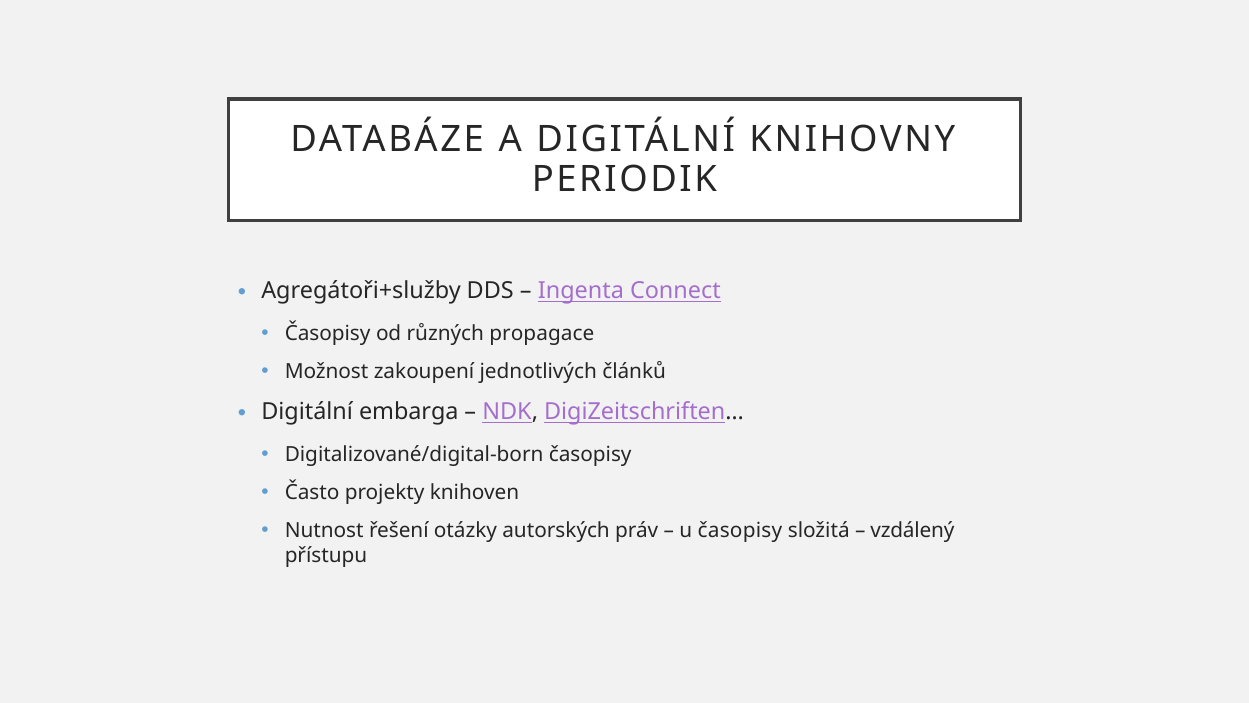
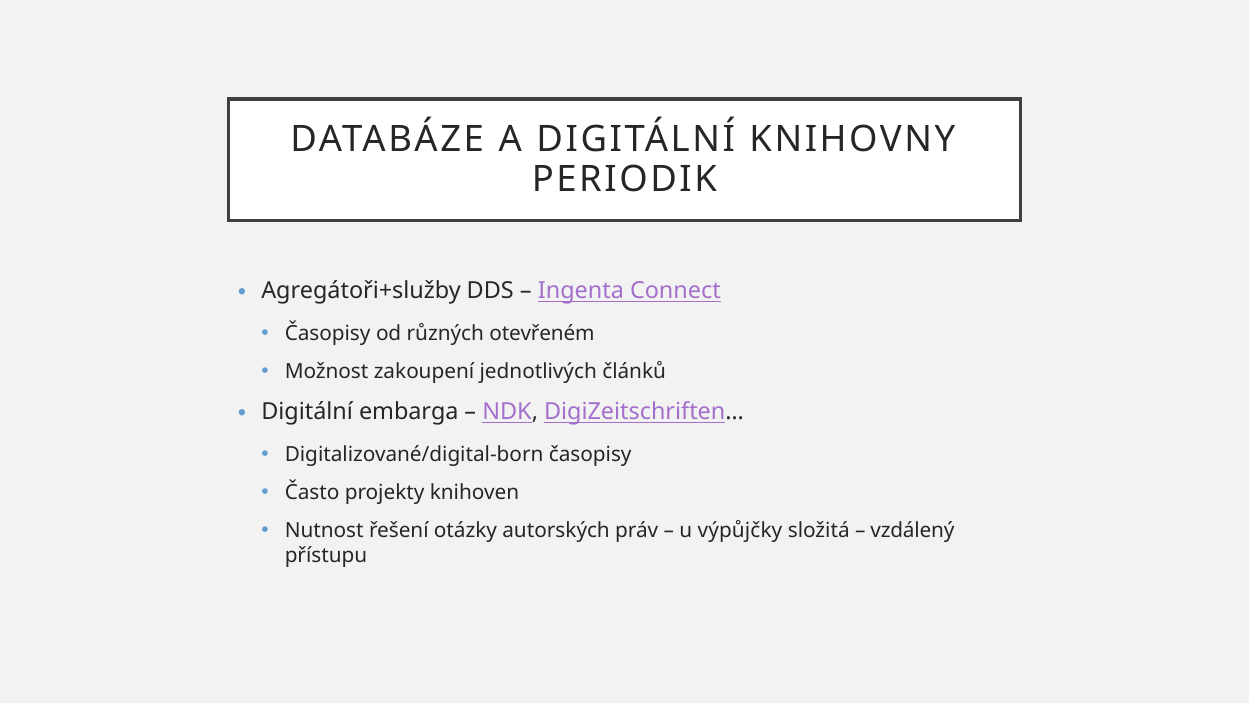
propagace: propagace -> otevřeném
u časopisy: časopisy -> výpůjčky
